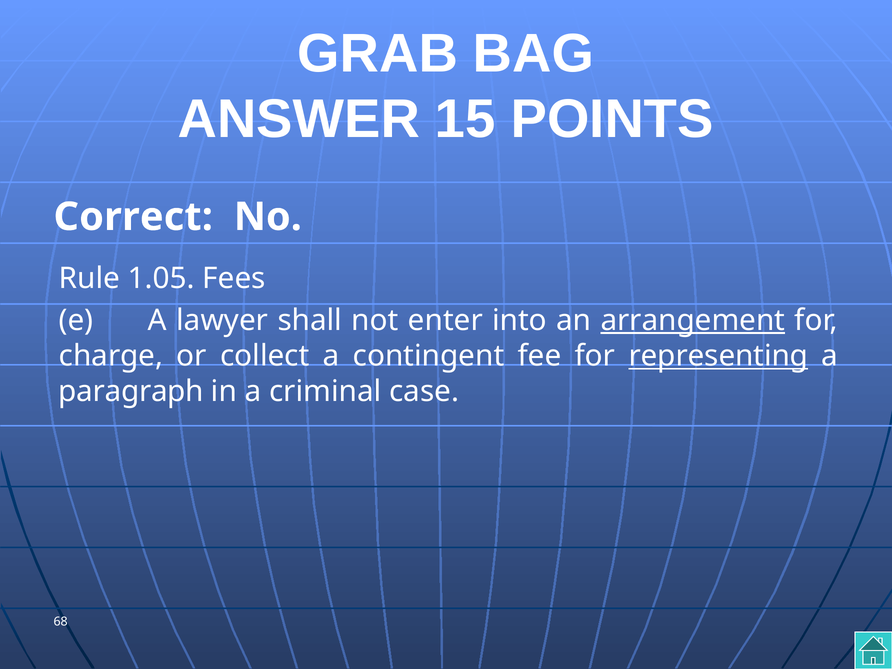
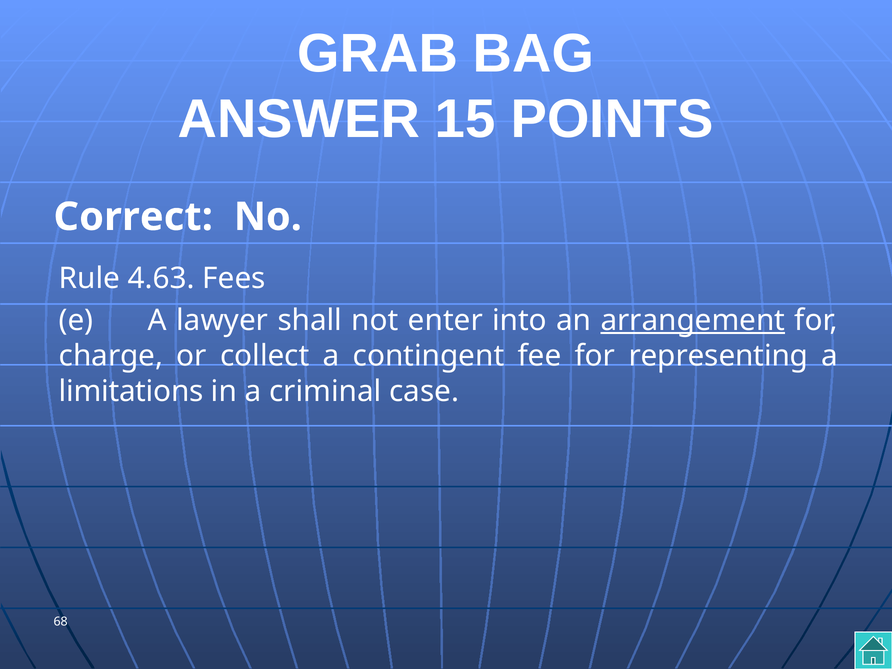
1.05: 1.05 -> 4.63
representing underline: present -> none
paragraph: paragraph -> limitations
